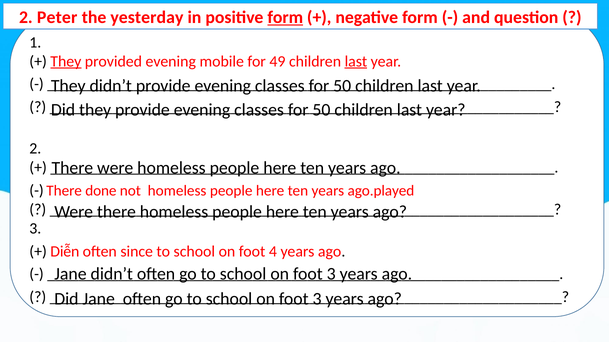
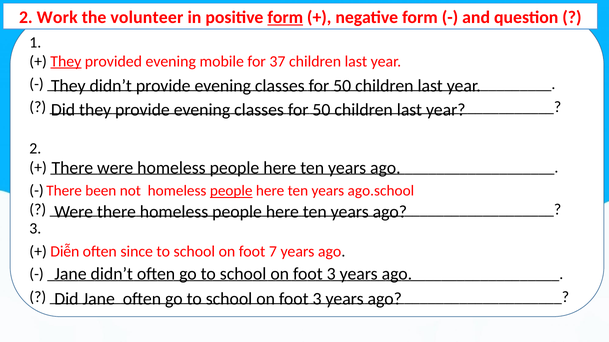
Peter: Peter -> Work
yesterday: yesterday -> volunteer
49: 49 -> 37
last at (356, 61) underline: present -> none
done: done -> been
people at (231, 191) underline: none -> present
ago.played: ago.played -> ago.school
4: 4 -> 7
